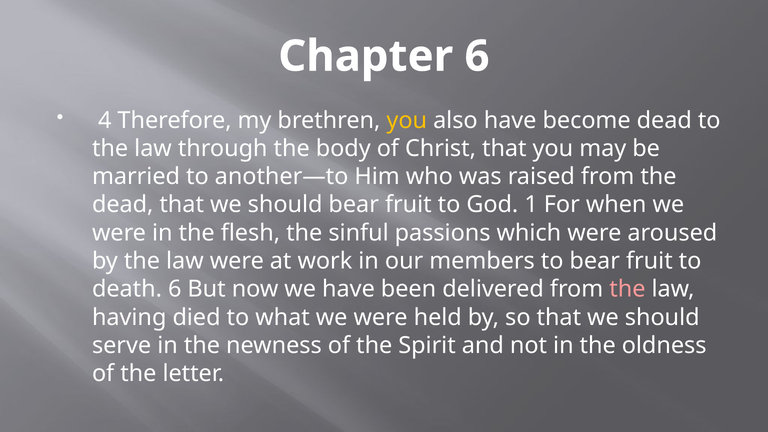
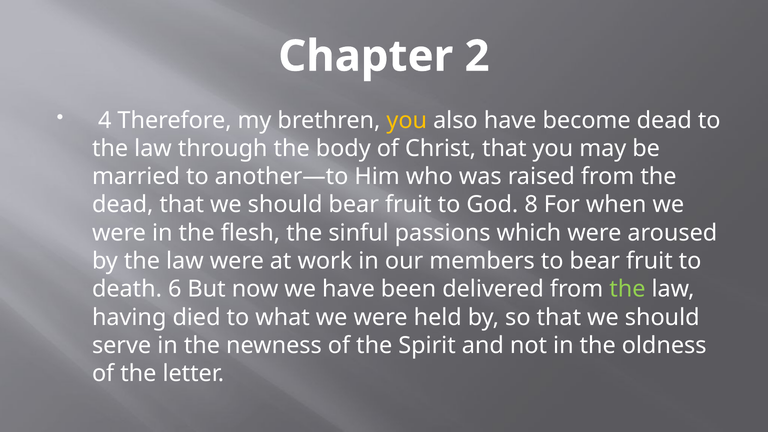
Chapter 6: 6 -> 2
1: 1 -> 8
the at (627, 289) colour: pink -> light green
